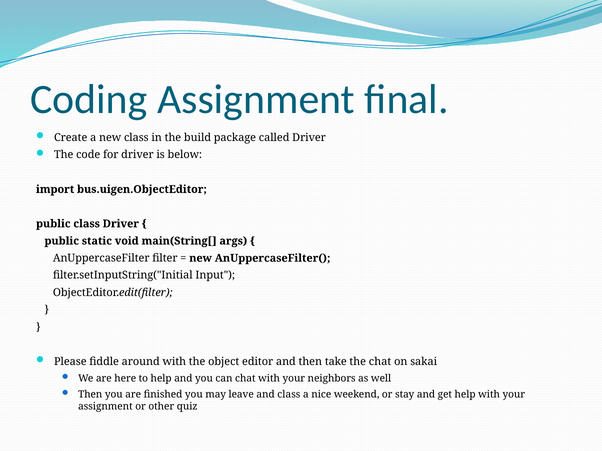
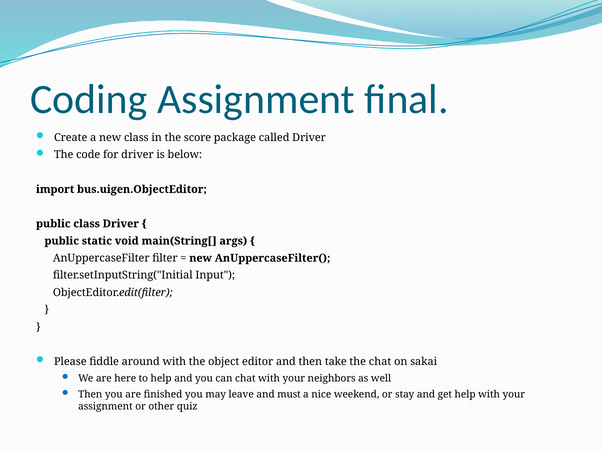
build: build -> score
and class: class -> must
